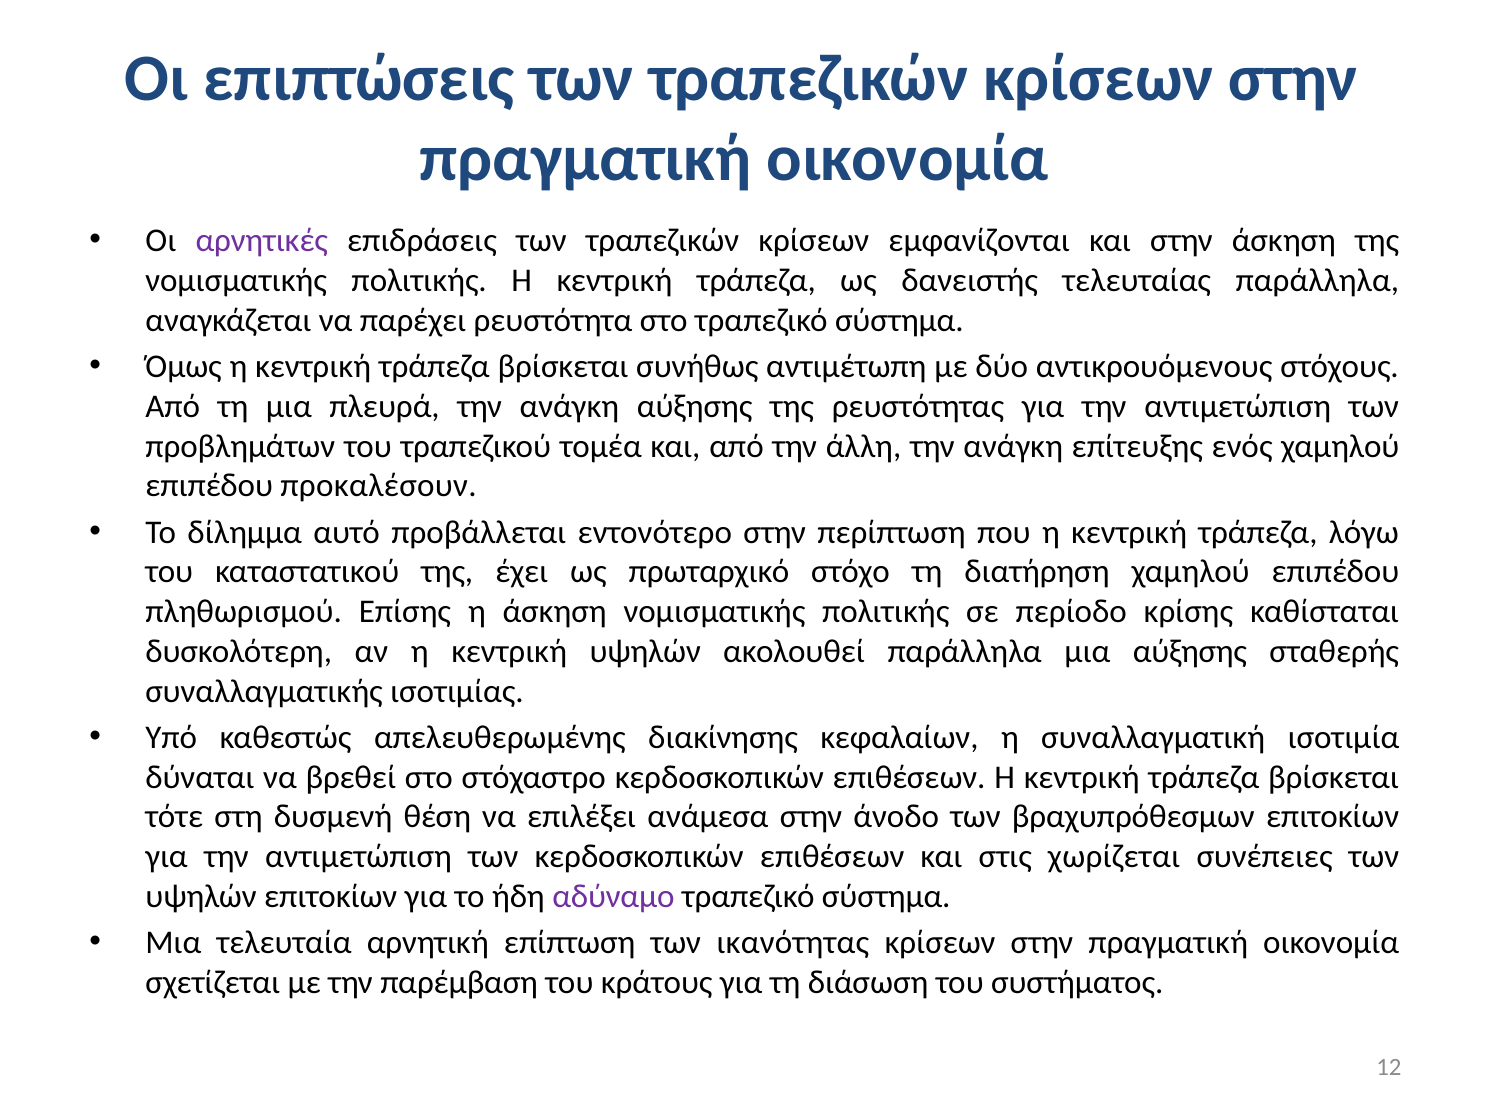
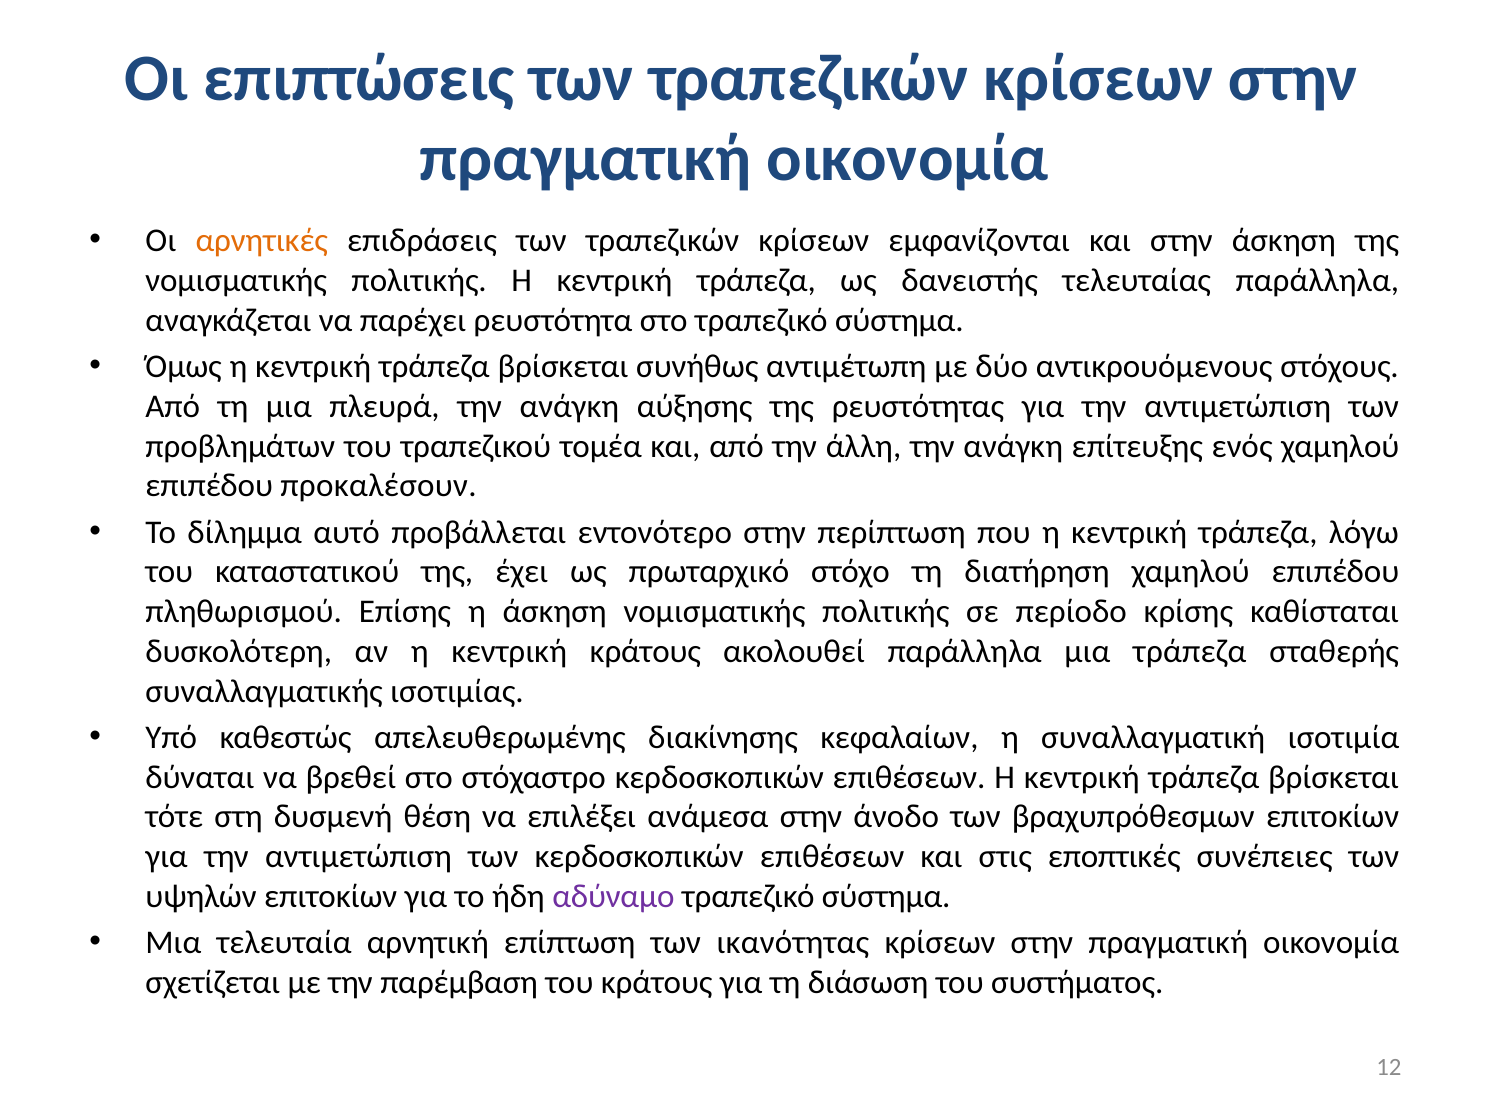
αρνητικές colour: purple -> orange
κεντρική υψηλών: υψηλών -> κράτους
μια αύξησης: αύξησης -> τράπεζα
χωρίζεται: χωρίζεται -> εποπτικές
